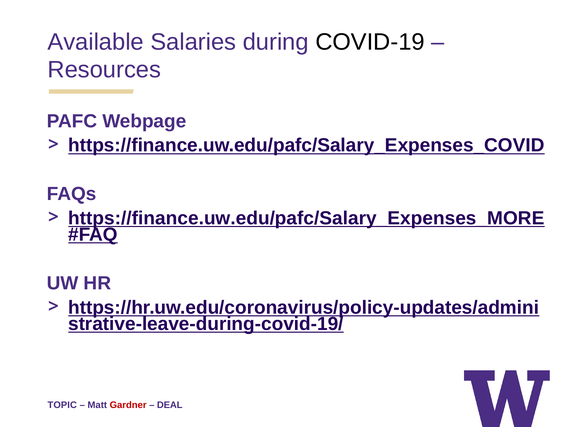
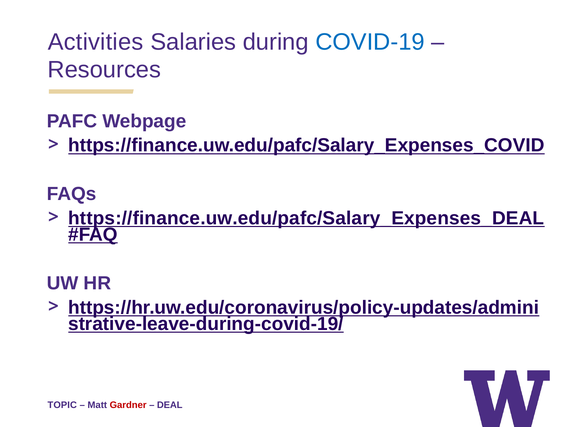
Available: Available -> Activities
COVID-19 colour: black -> blue
https://finance.uw.edu/pafc/Salary_Expenses_MORE: https://finance.uw.edu/pafc/Salary_Expenses_MORE -> https://finance.uw.edu/pafc/Salary_Expenses_DEAL
